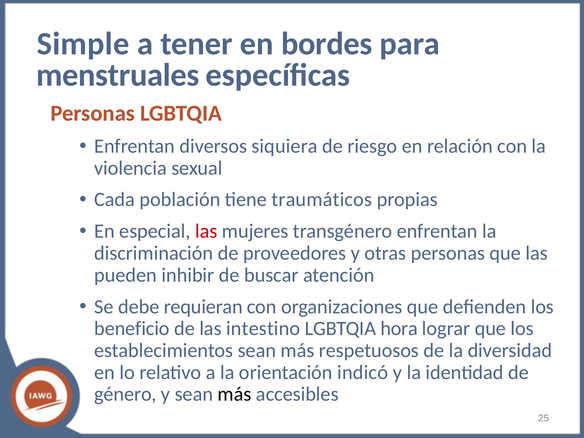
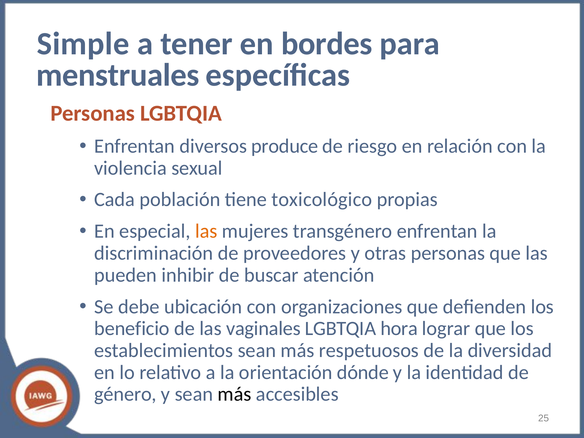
siquiera: siquiera -> produce
traumáticos: traumáticos -> toxicológico
las at (206, 231) colour: red -> orange
requieran: requieran -> ubicación
intestino: intestino -> vaginales
indicó: indicó -> dónde
